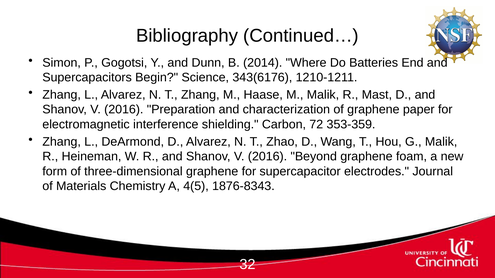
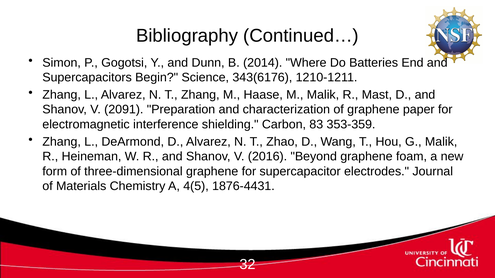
2016 at (124, 110): 2016 -> 2091
72: 72 -> 83
1876-8343: 1876-8343 -> 1876-4431
